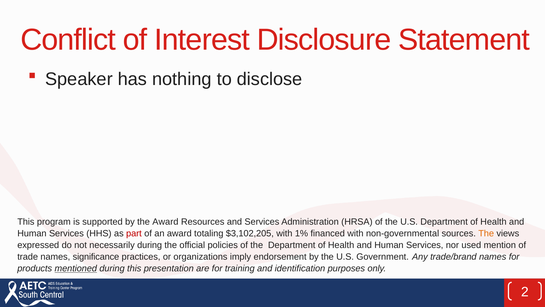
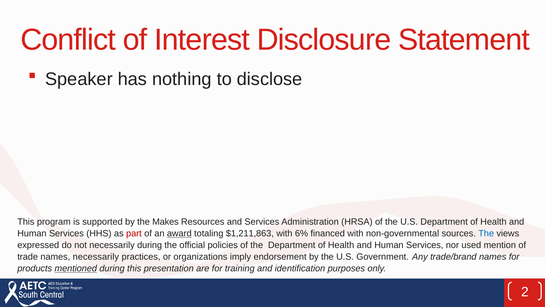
the Award: Award -> Makes
award at (179, 233) underline: none -> present
$3,102,205: $3,102,205 -> $1,211,863
1%: 1% -> 6%
The at (486, 233) colour: orange -> blue
names significance: significance -> necessarily
